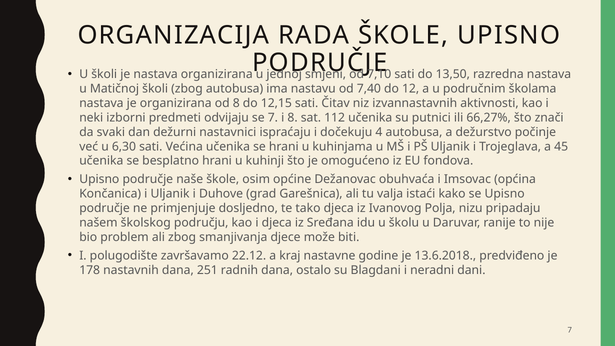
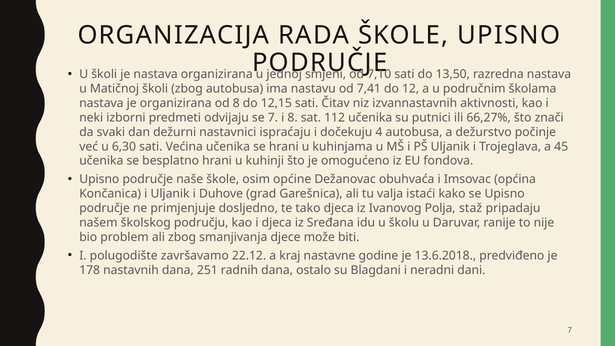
7,40: 7,40 -> 7,41
nizu: nizu -> staž
